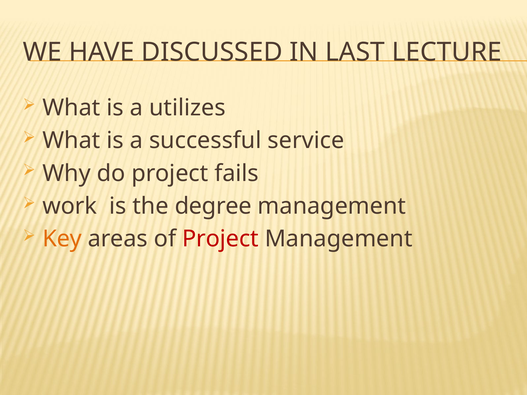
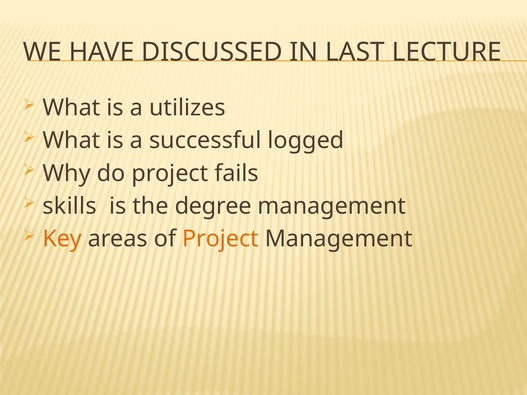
service: service -> logged
work: work -> skills
Project at (220, 239) colour: red -> orange
